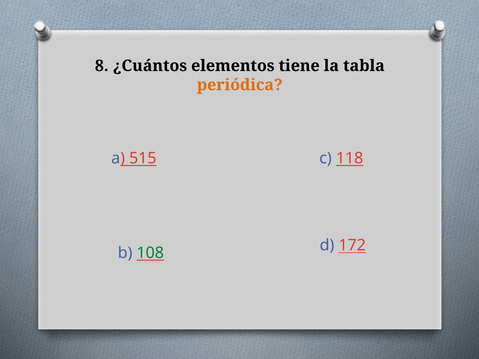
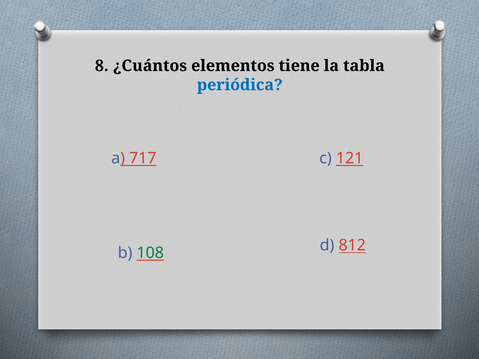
periódica colour: orange -> blue
515: 515 -> 717
118: 118 -> 121
172: 172 -> 812
